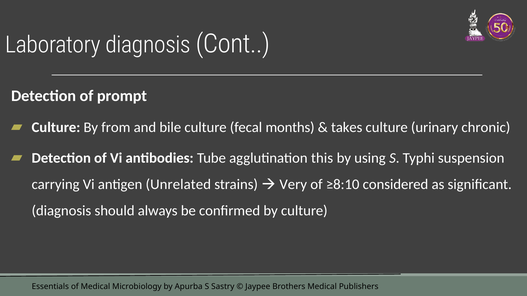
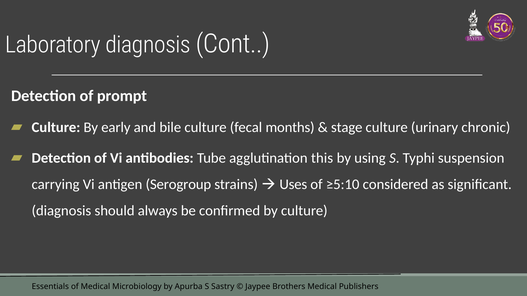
from: from -> early
takes: takes -> stage
Unrelated: Unrelated -> Serogroup
Very: Very -> Uses
≥8:10: ≥8:10 -> ≥5:10
